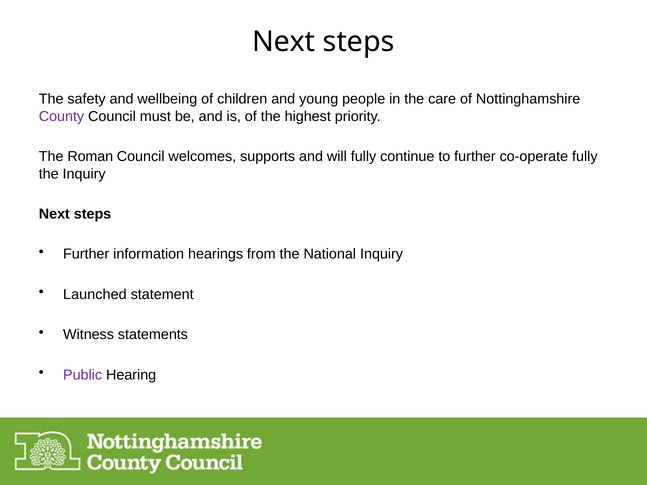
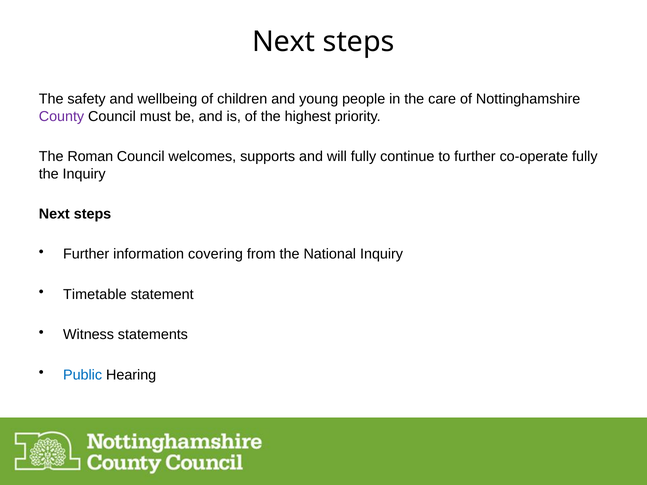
hearings: hearings -> covering
Launched: Launched -> Timetable
Public colour: purple -> blue
